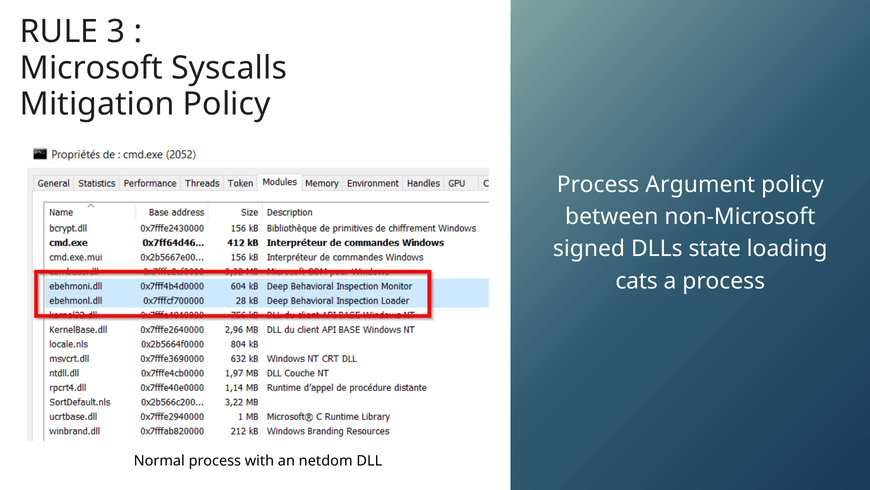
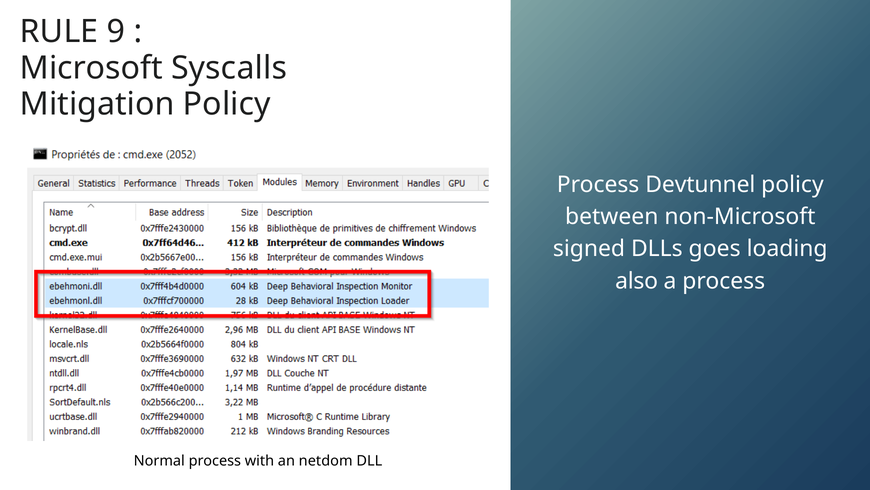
3: 3 -> 9
Argument: Argument -> Devtunnel
state: state -> goes
cats: cats -> also
